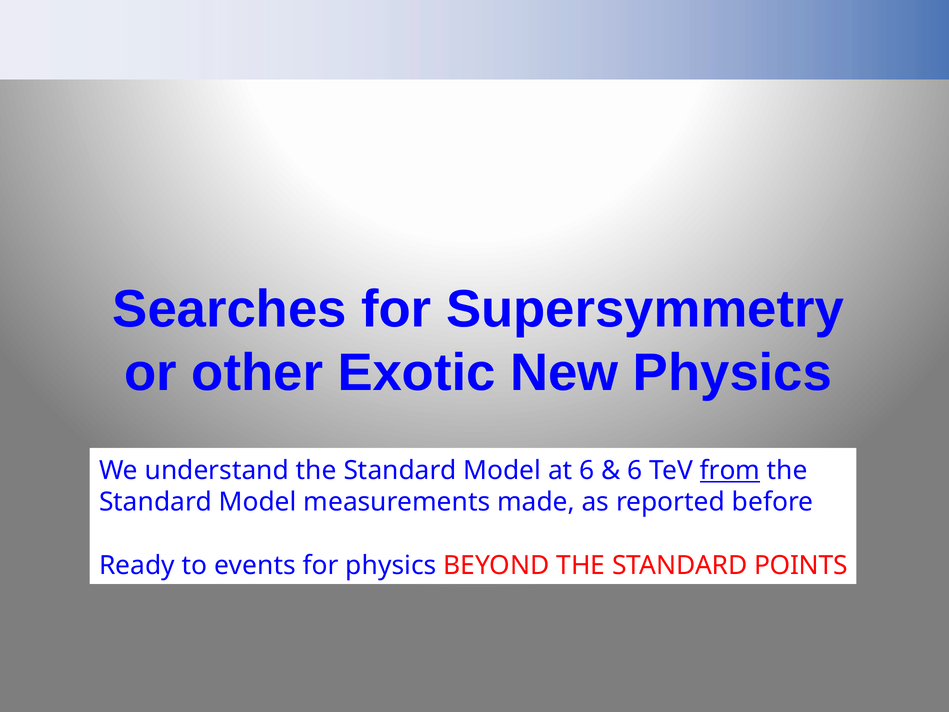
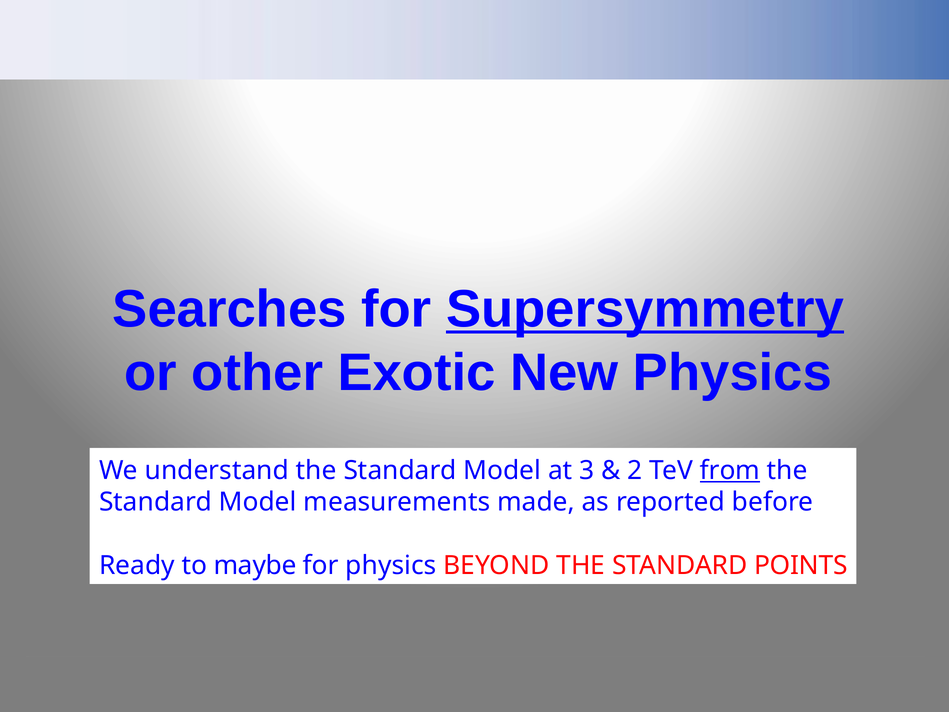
Supersymmetry underline: none -> present
at 6: 6 -> 3
6 at (635, 470): 6 -> 2
events: events -> maybe
